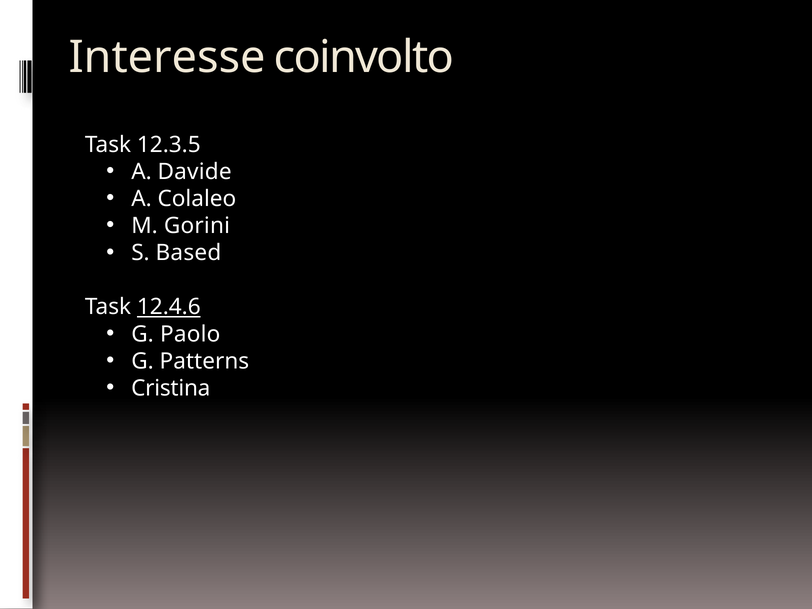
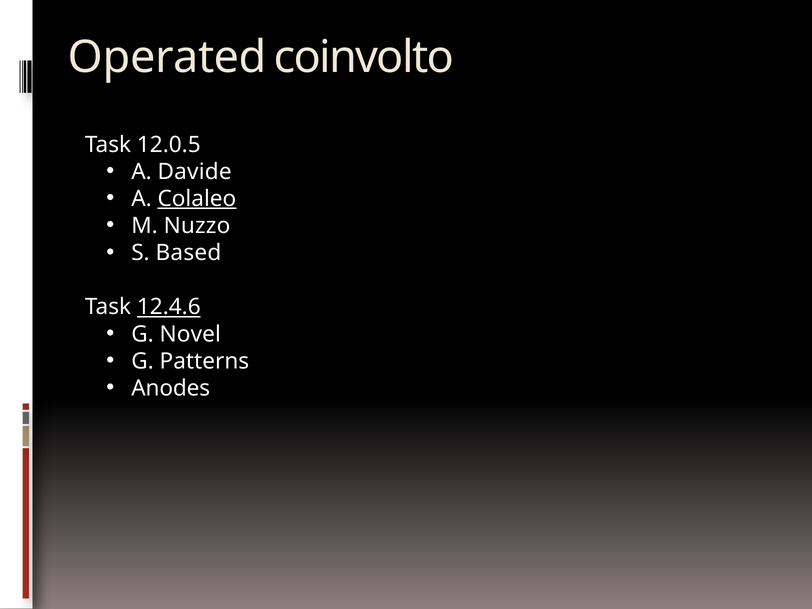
Interesse: Interesse -> Operated
12.3.5: 12.3.5 -> 12.0.5
Colaleo underline: none -> present
Gorini: Gorini -> Nuzzo
Paolo: Paolo -> Novel
Cristina: Cristina -> Anodes
